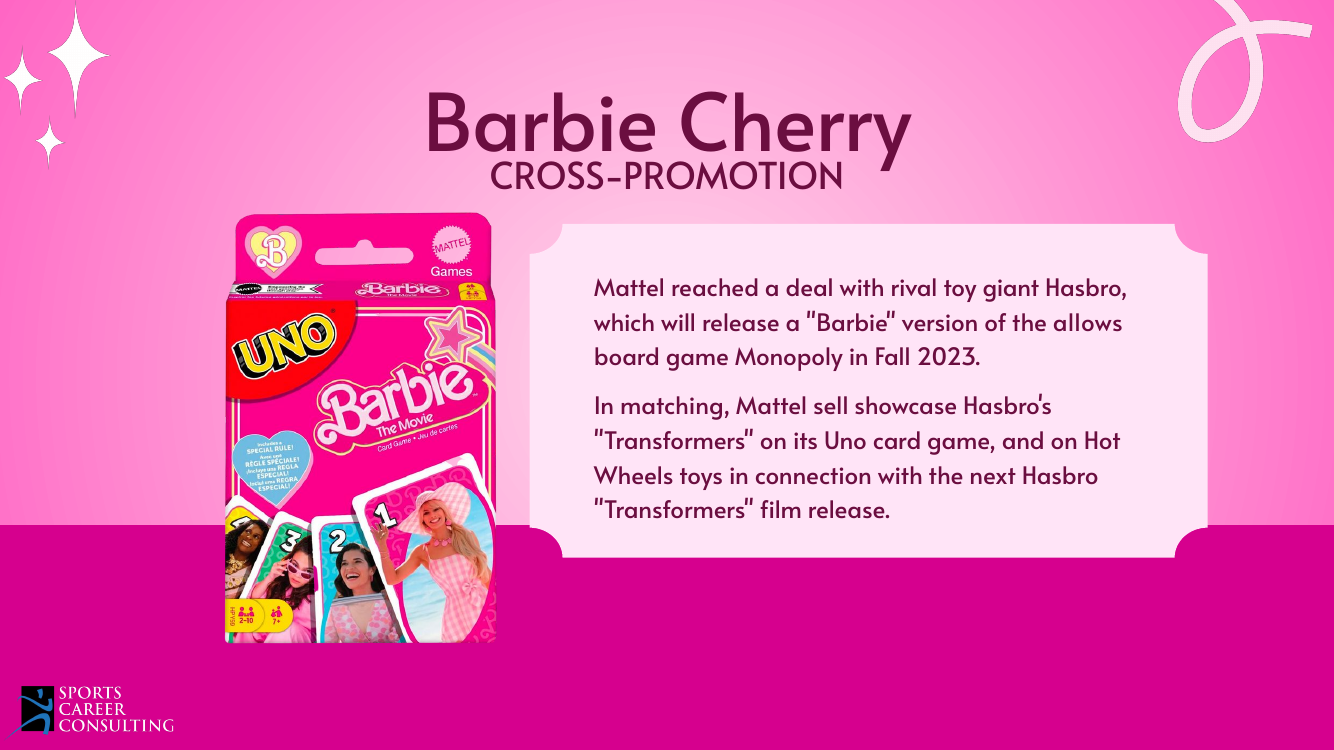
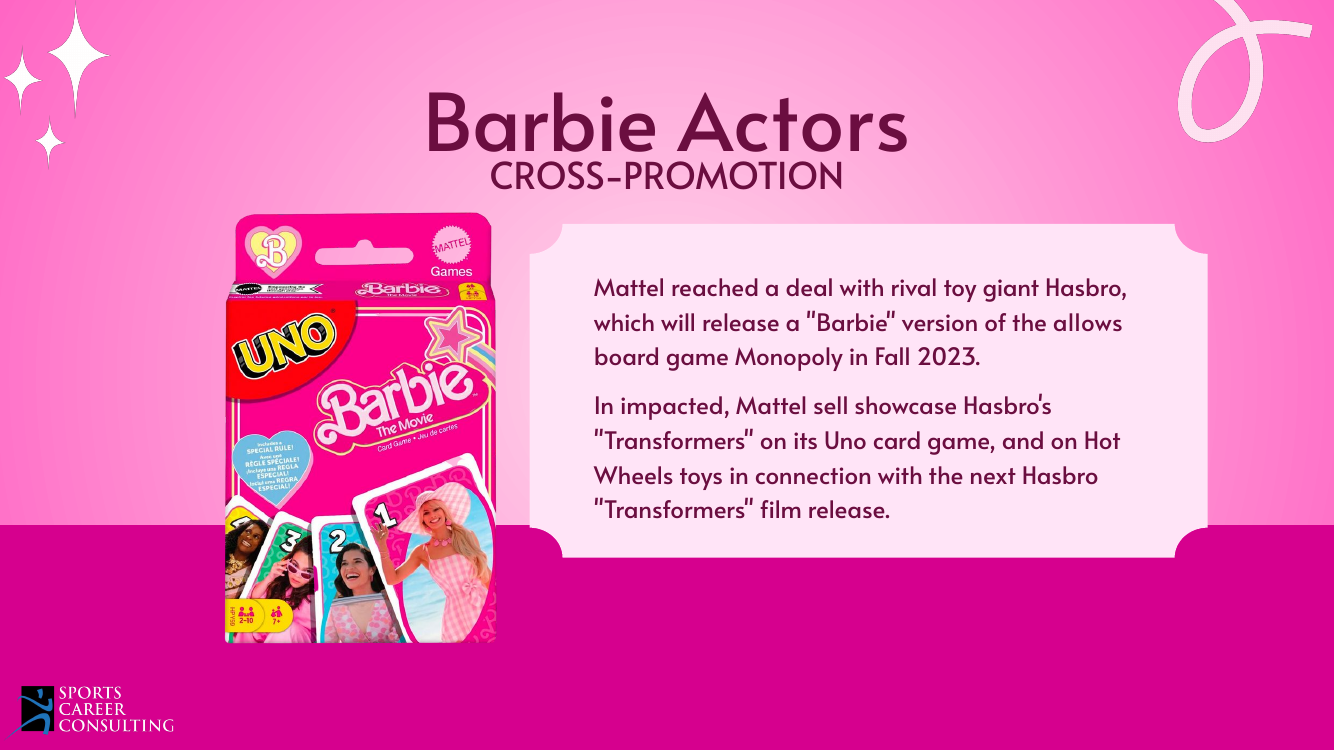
Cherry: Cherry -> Actors
matching: matching -> impacted
